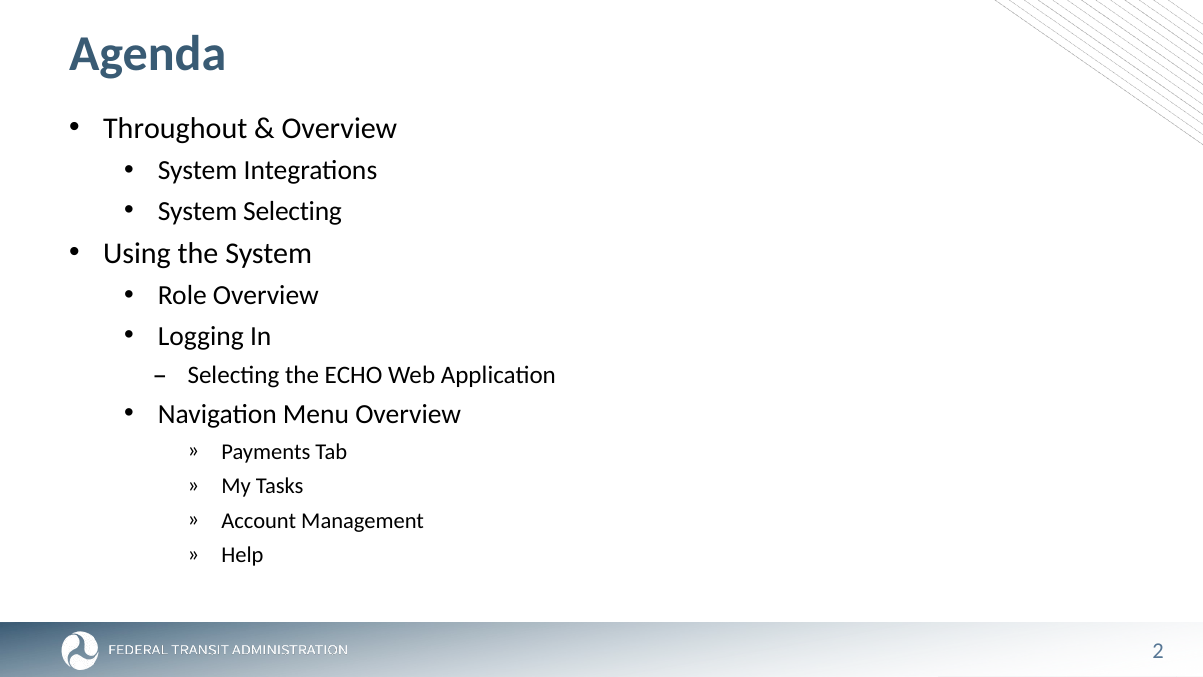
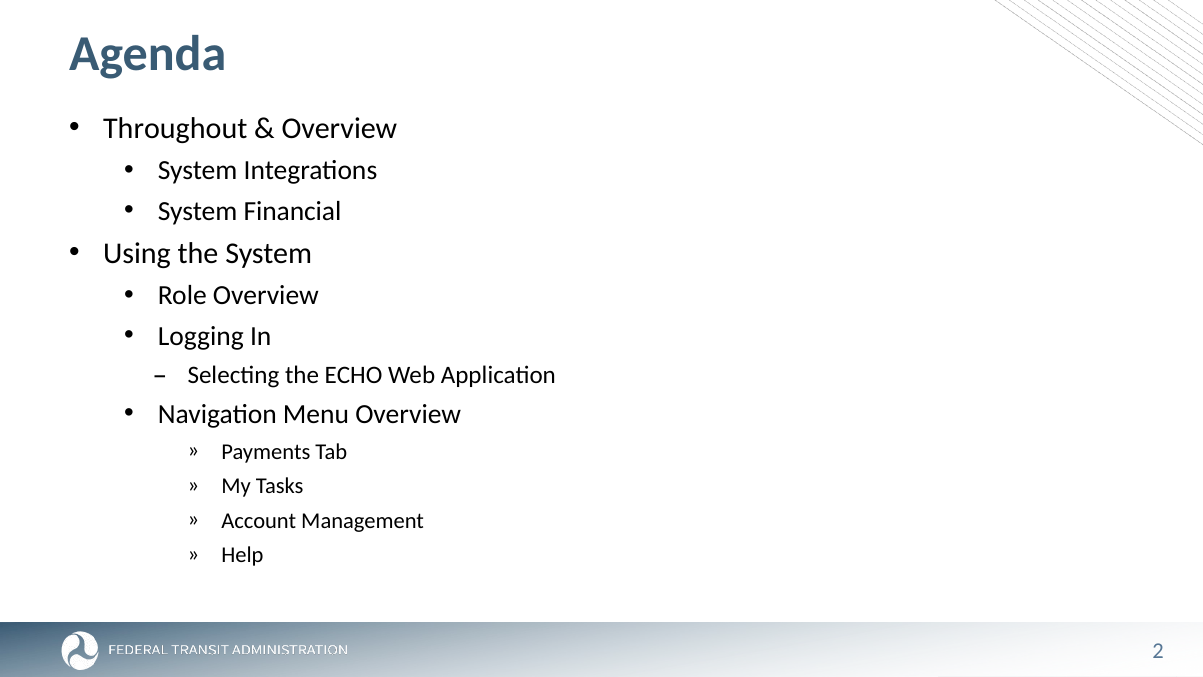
System Selecting: Selecting -> Financial
